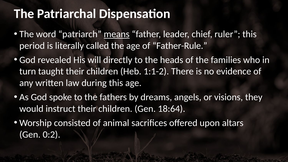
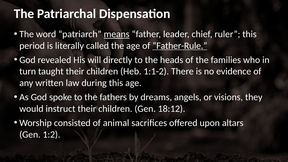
Father-Rule underline: none -> present
18:64: 18:64 -> 18:12
0:2: 0:2 -> 1:2
